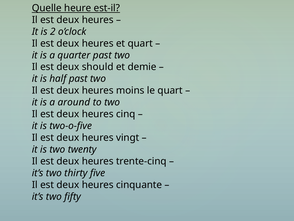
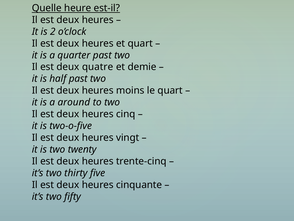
should: should -> quatre
